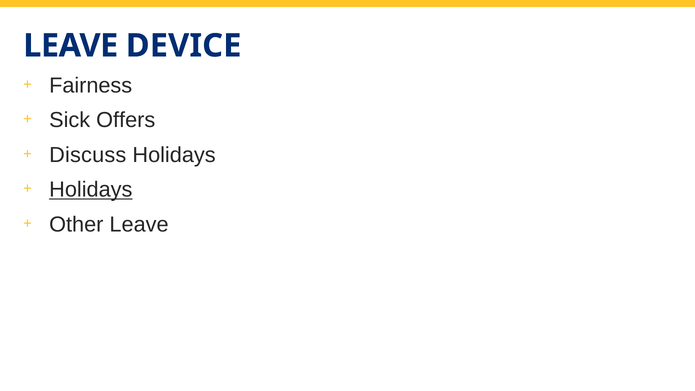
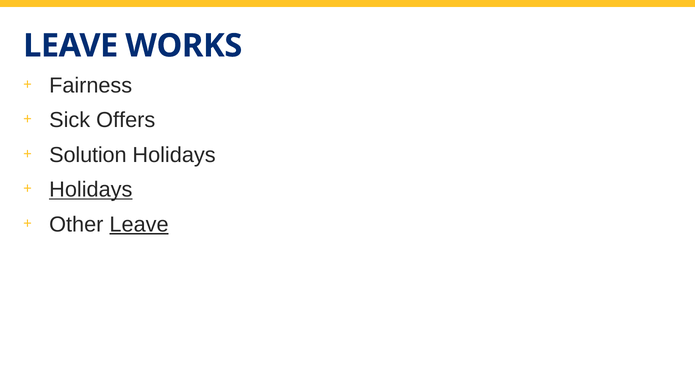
DEVICE: DEVICE -> WORKS
Discuss: Discuss -> Solution
Leave at (139, 224) underline: none -> present
